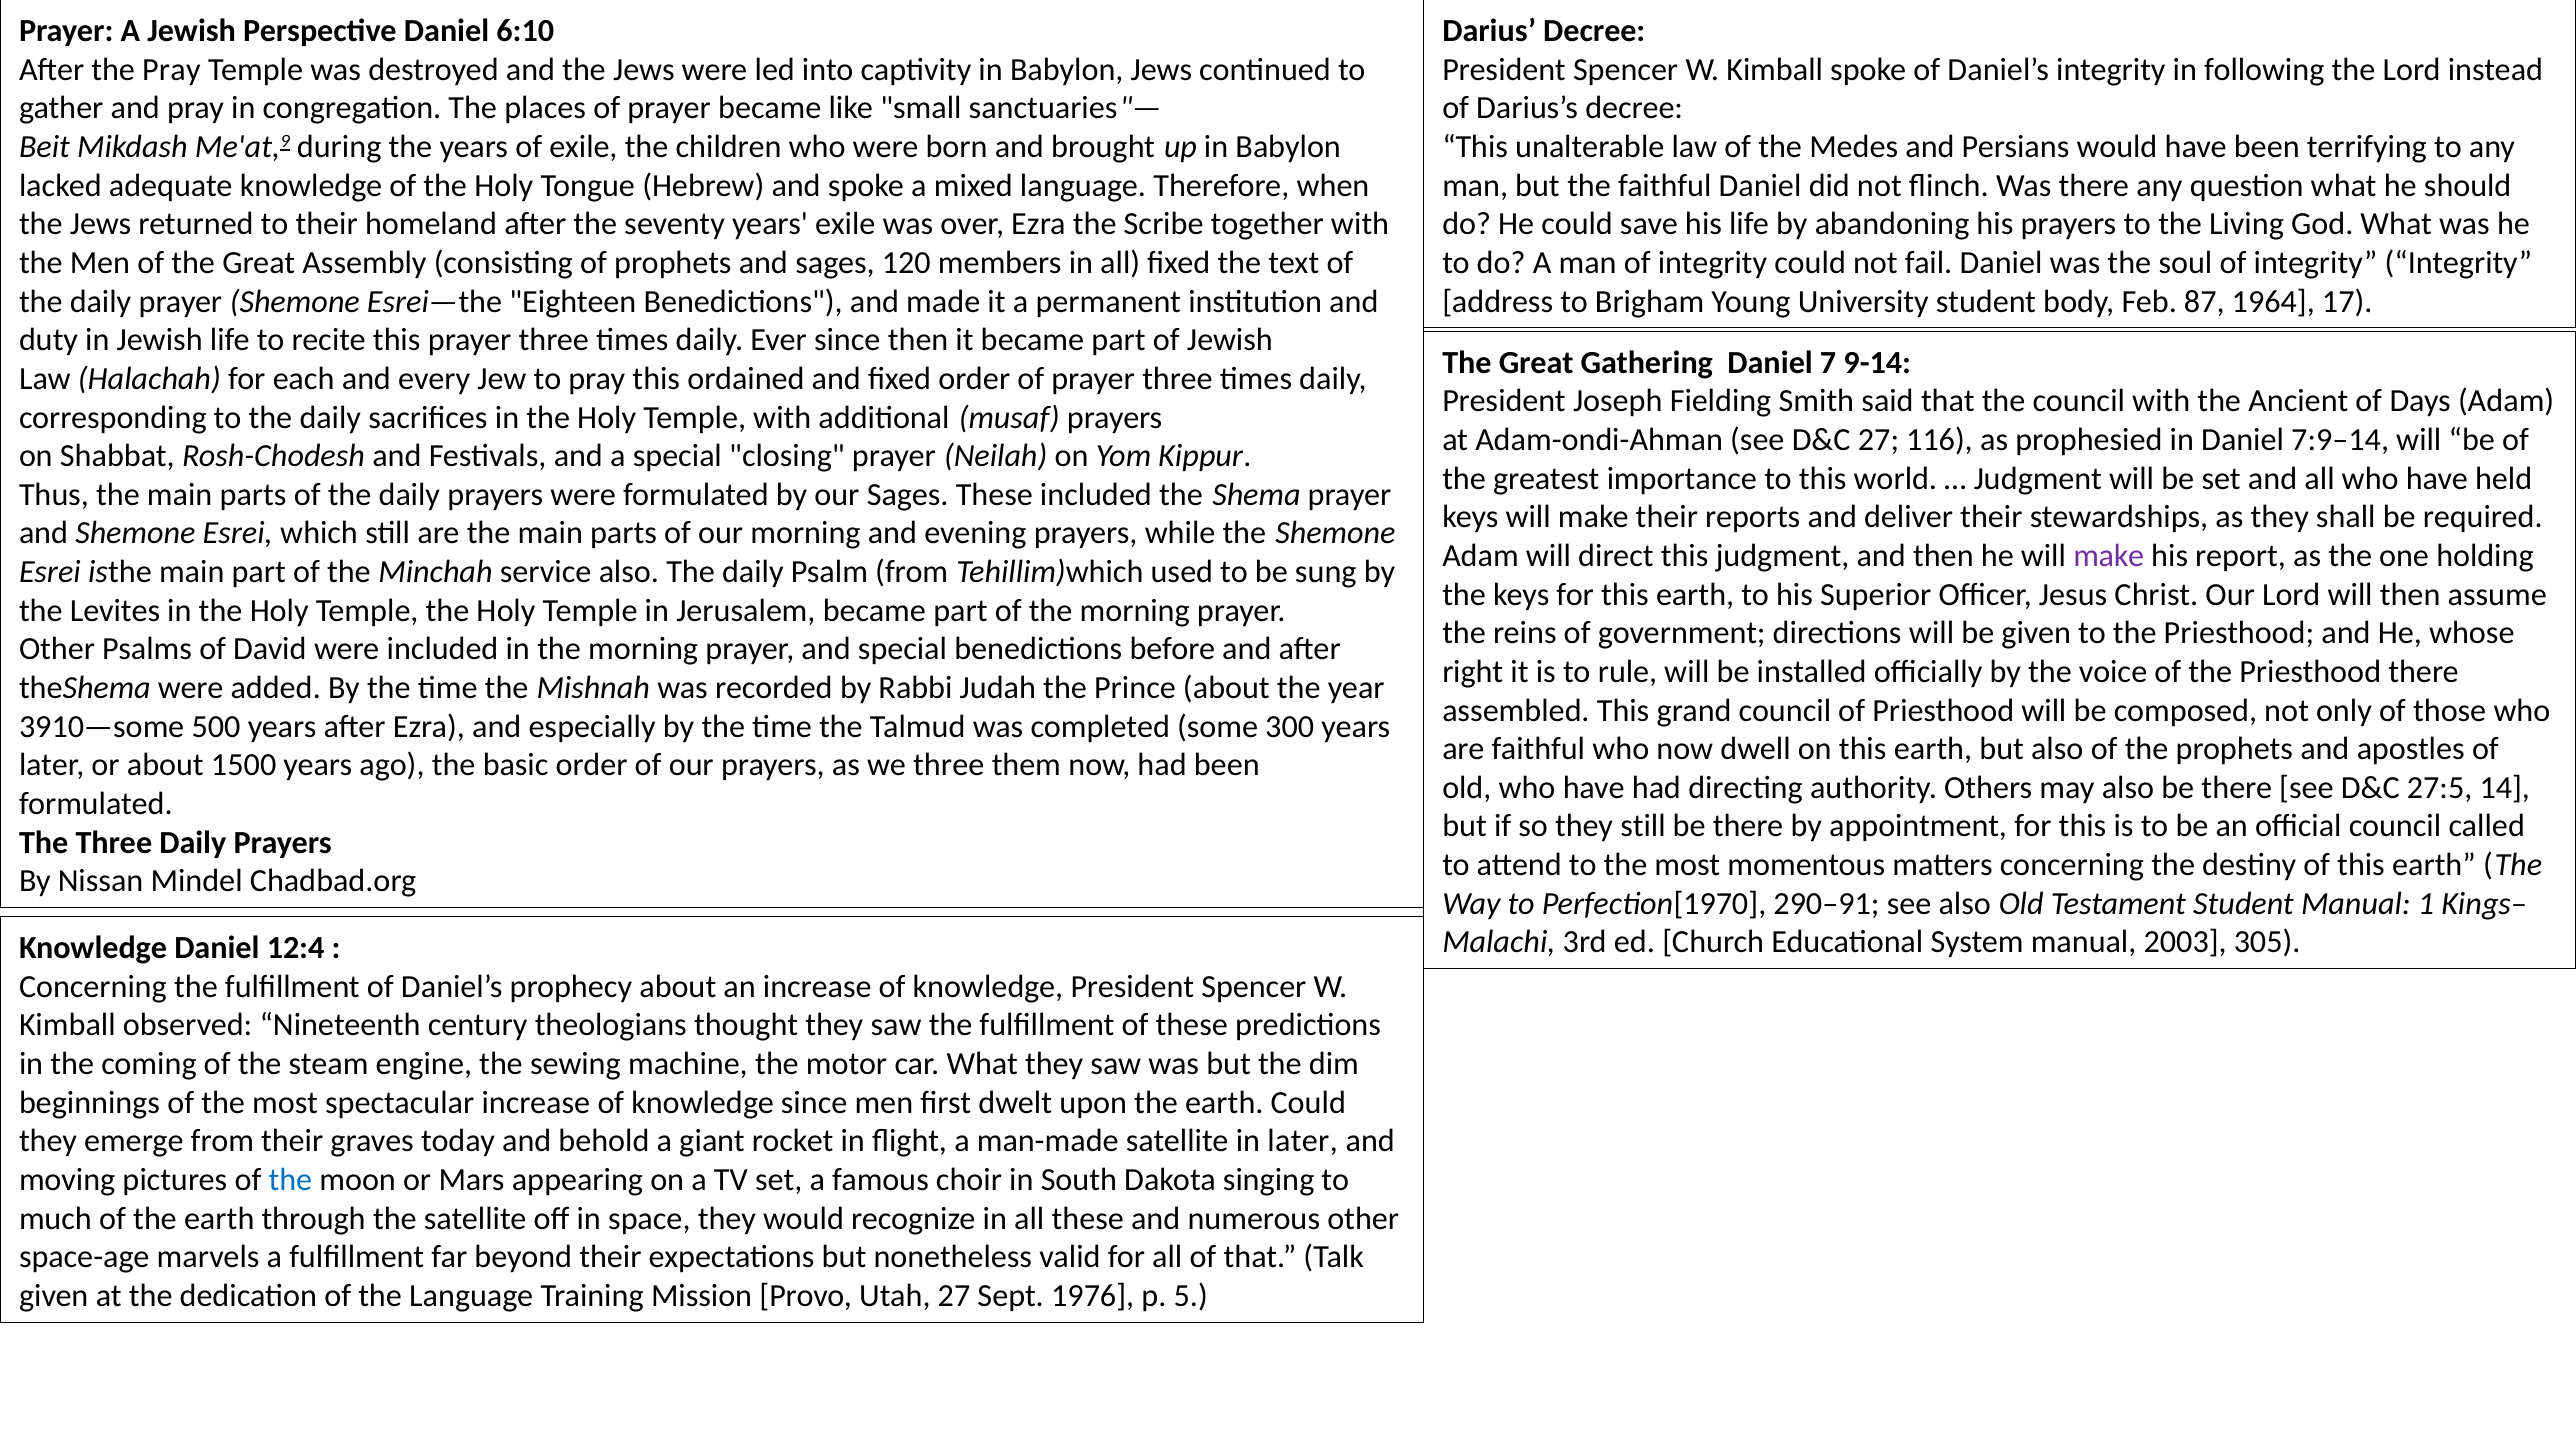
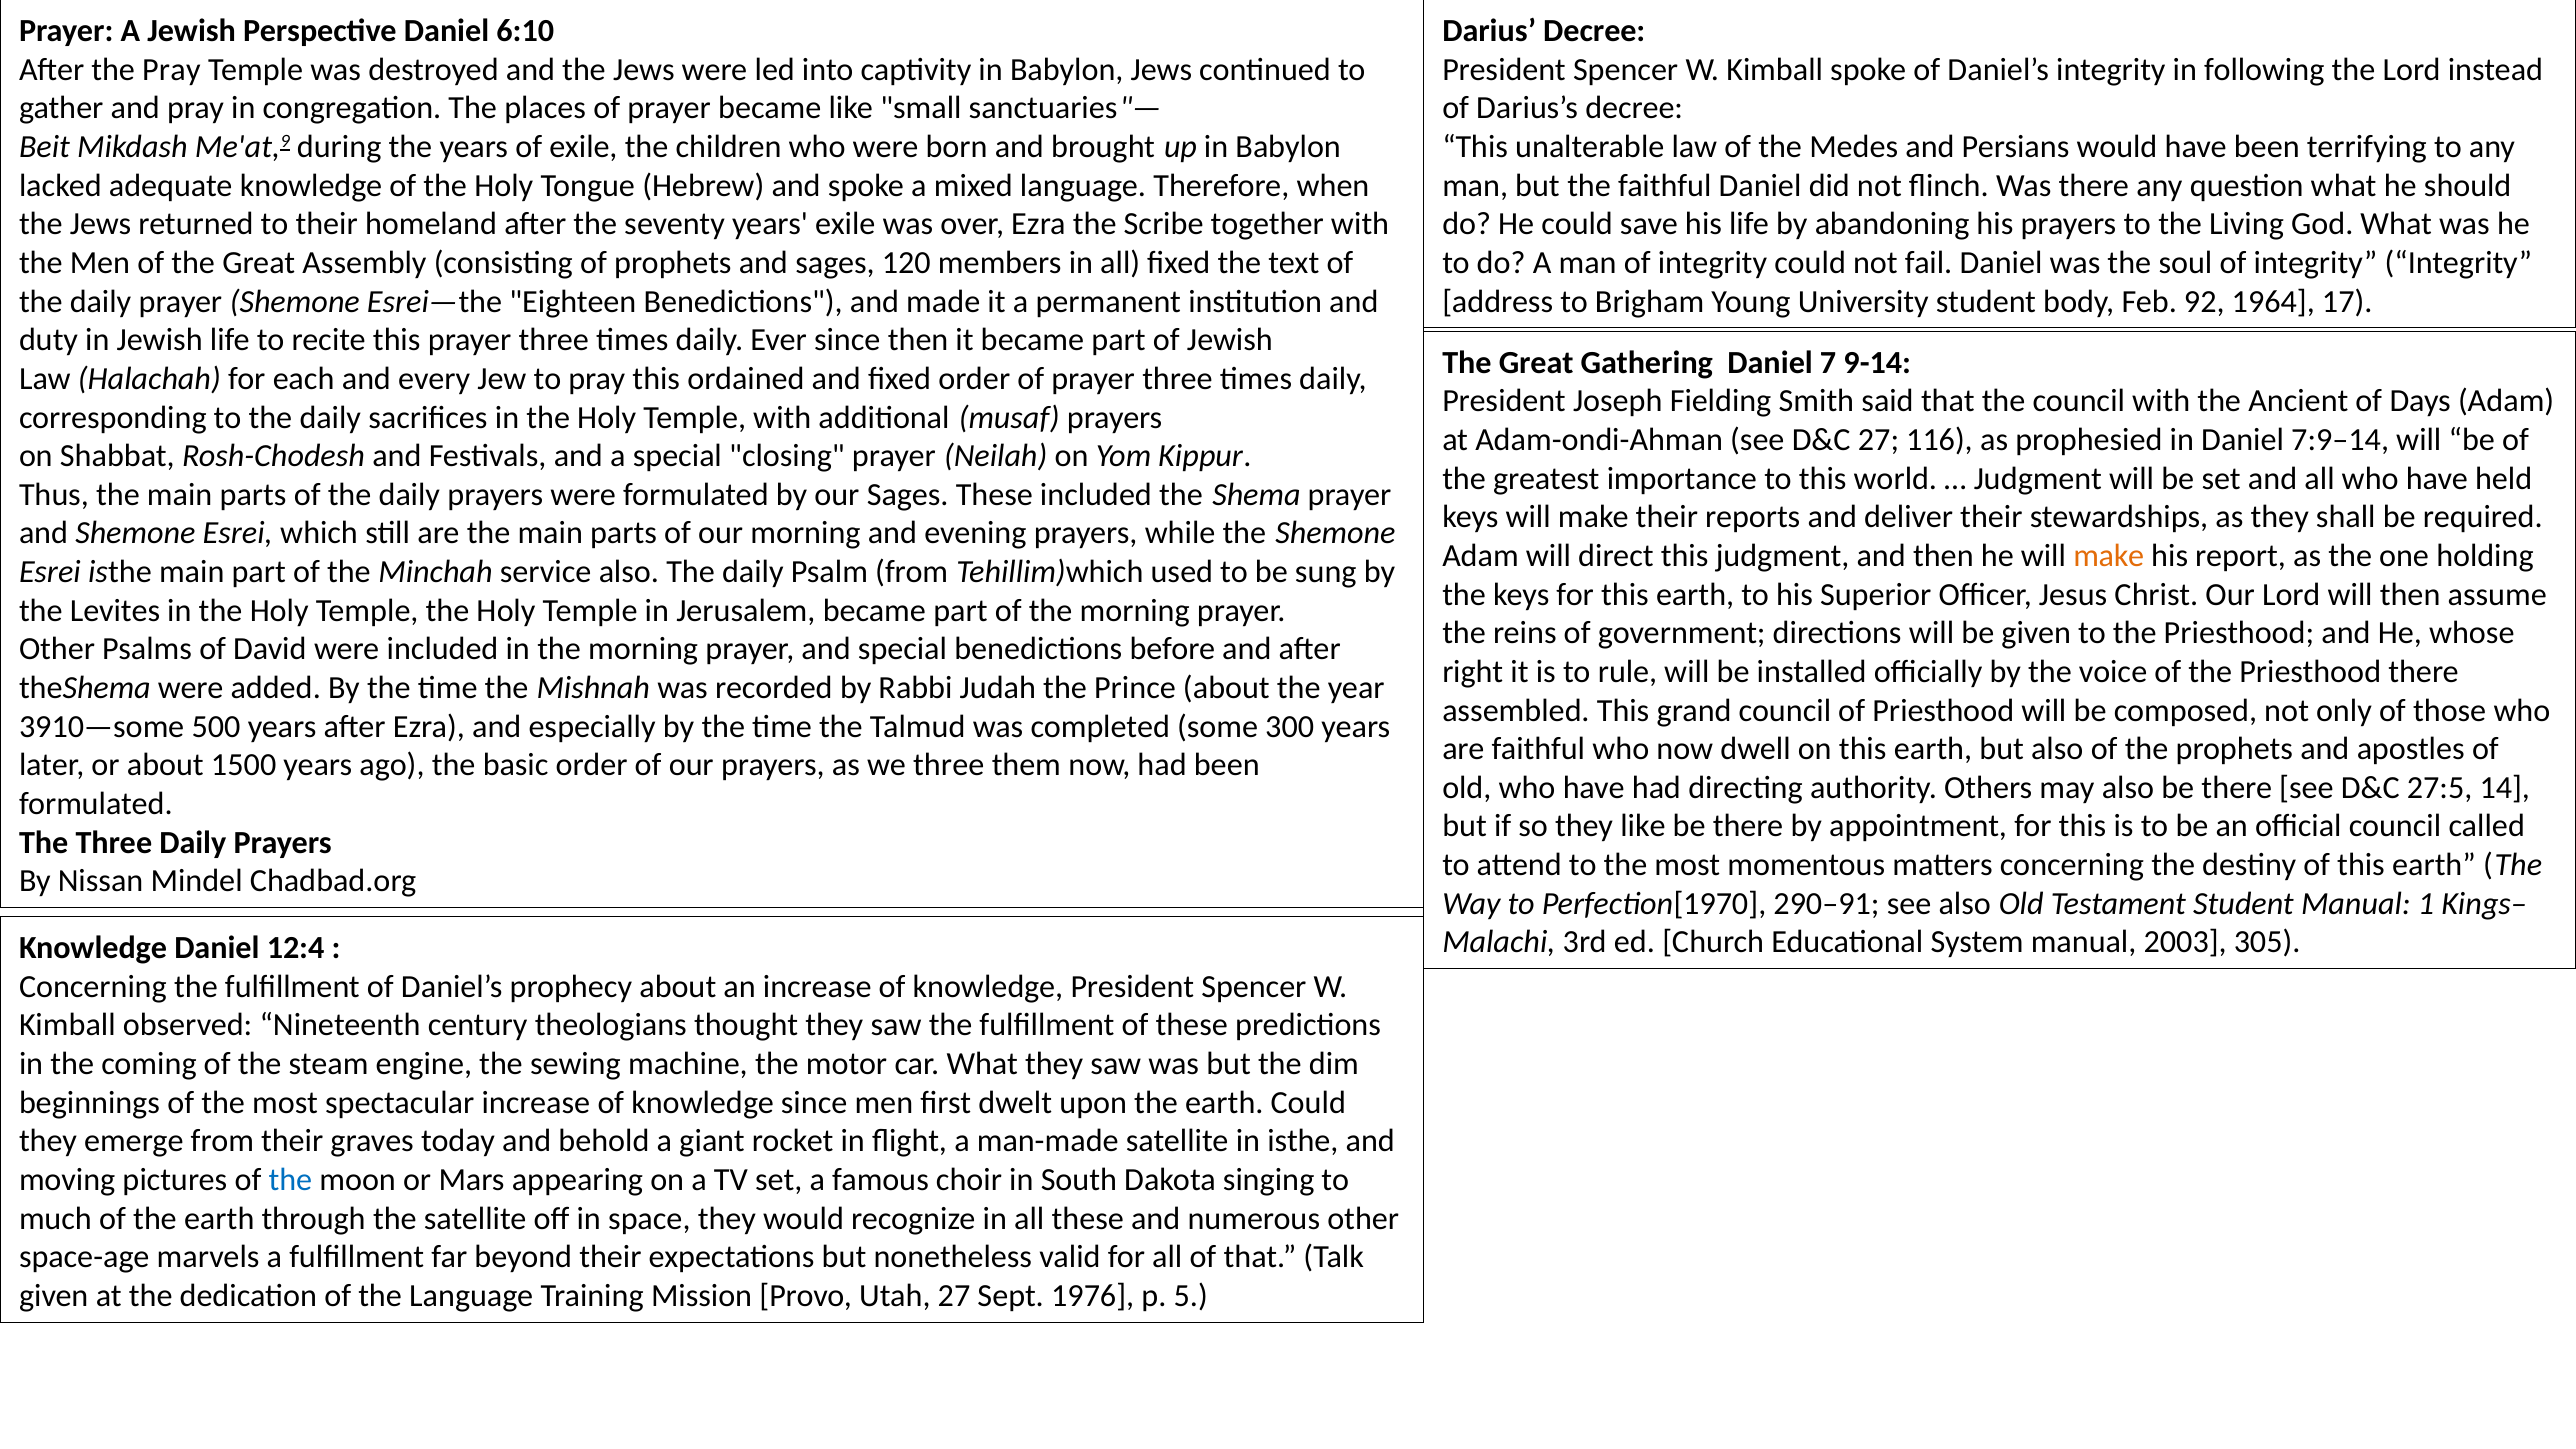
87: 87 -> 92
make at (2109, 556) colour: purple -> orange
they still: still -> like
in later: later -> isthe
